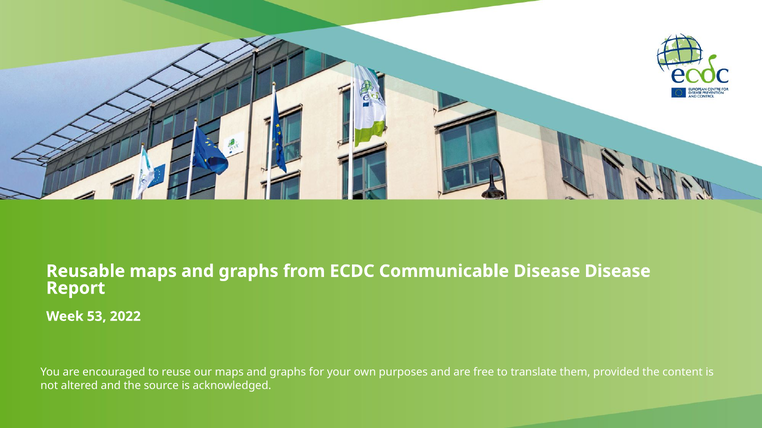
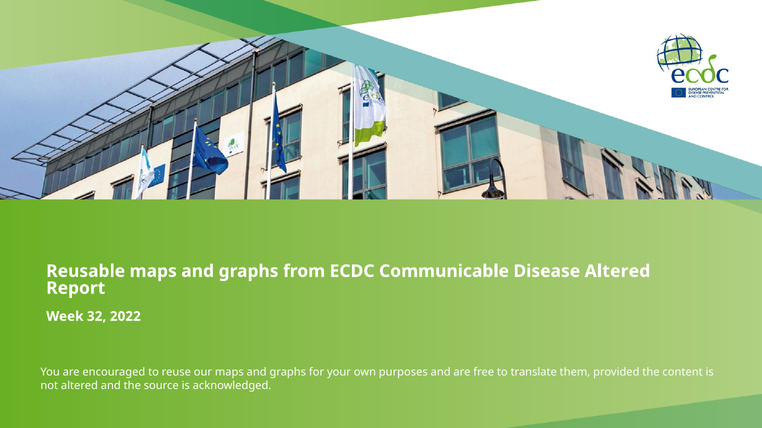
Disease Disease: Disease -> Altered
53: 53 -> 32
